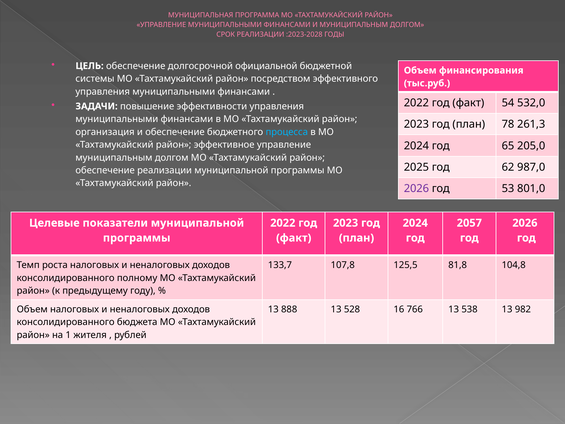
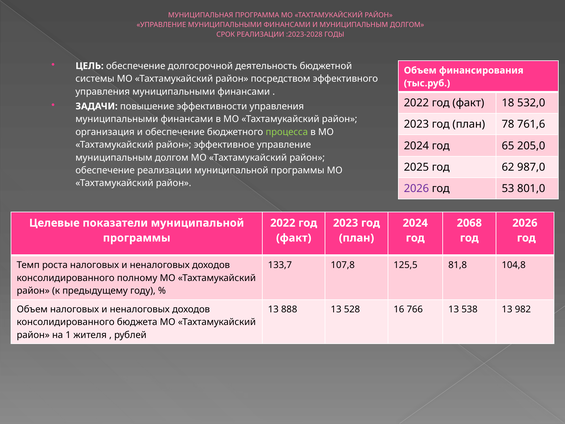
официальной: официальной -> деятельность
54: 54 -> 18
261,3: 261,3 -> 761,6
процесса colour: light blue -> light green
2057: 2057 -> 2068
